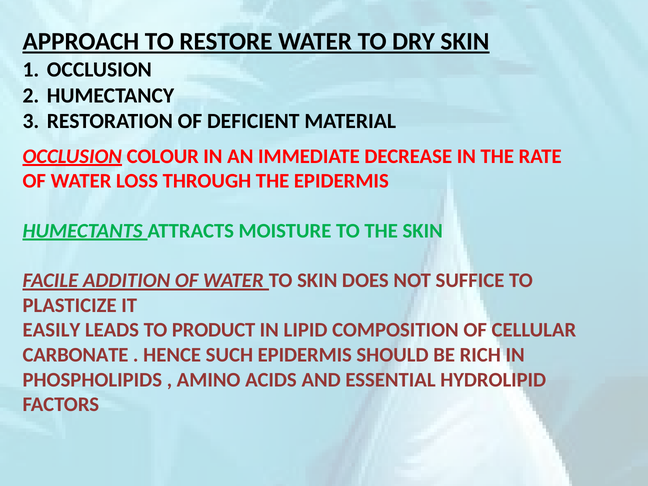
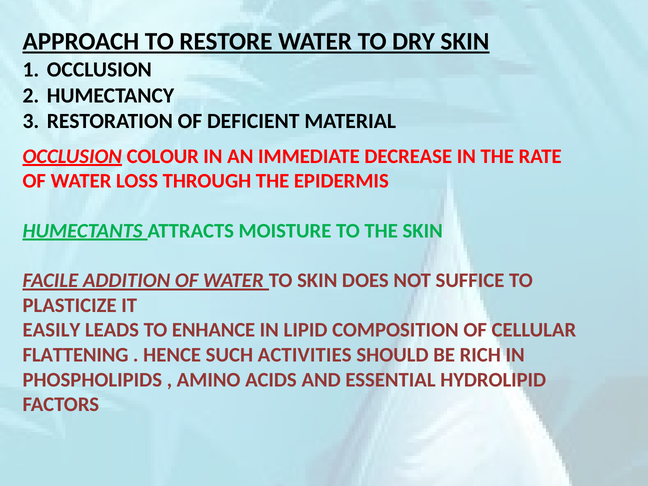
PRODUCT: PRODUCT -> ENHANCE
CARBONATE: CARBONATE -> FLATTENING
SUCH EPIDERMIS: EPIDERMIS -> ACTIVITIES
